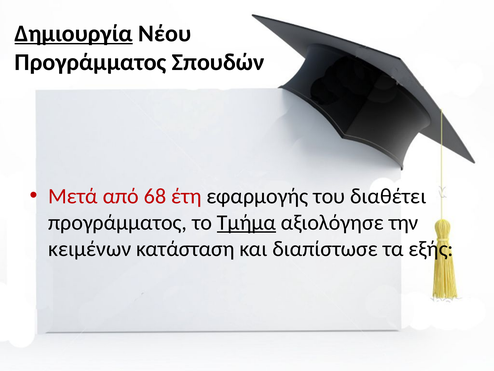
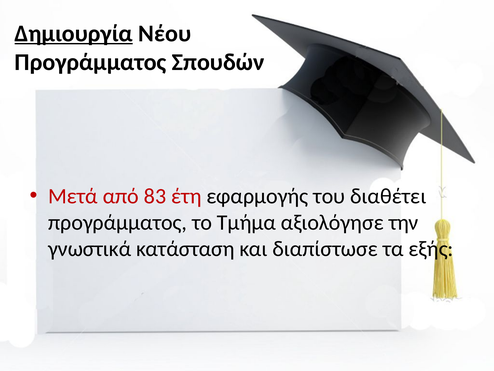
68: 68 -> 83
Τμήμα underline: present -> none
κειμένων: κειμένων -> γνωστικά
